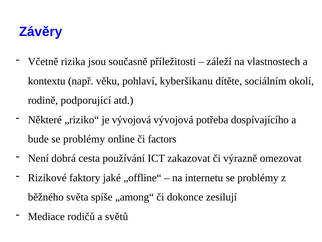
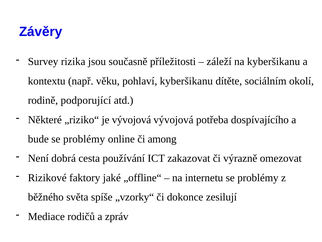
Včetně: Včetně -> Survey
na vlastnostech: vlastnostech -> kyberšikanu
factors: factors -> among
„among“: „among“ -> „vzorky“
světů: světů -> zpráv
